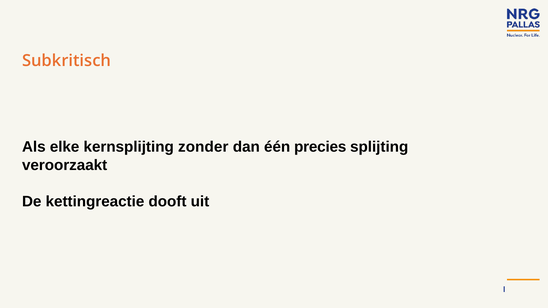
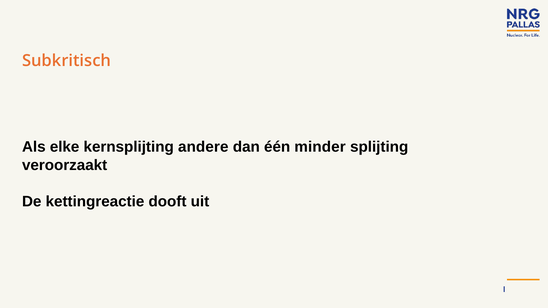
zonder: zonder -> andere
precies: precies -> minder
